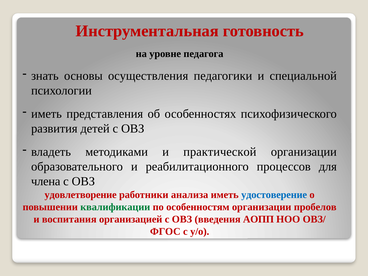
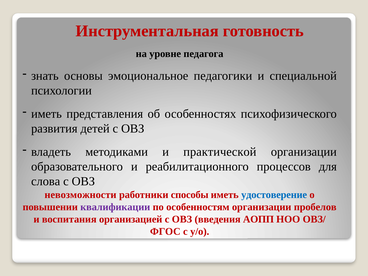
осуществления: осуществления -> эмоциональное
члена: члена -> слова
удовлетворение: удовлетворение -> невозможности
анализа: анализа -> способы
квалификации colour: green -> purple
